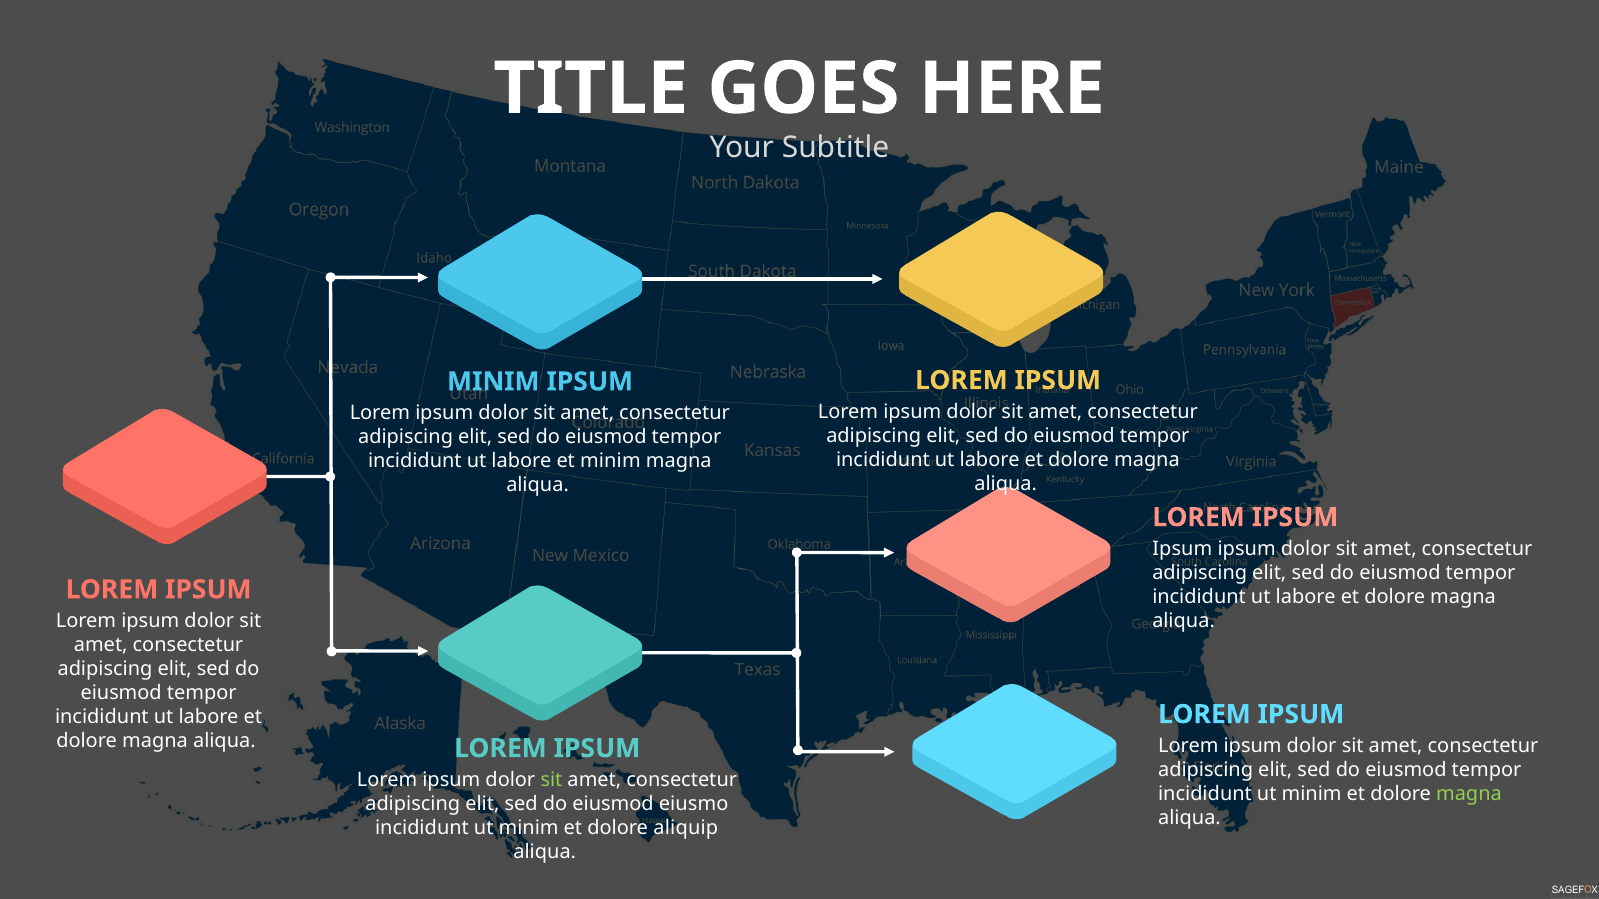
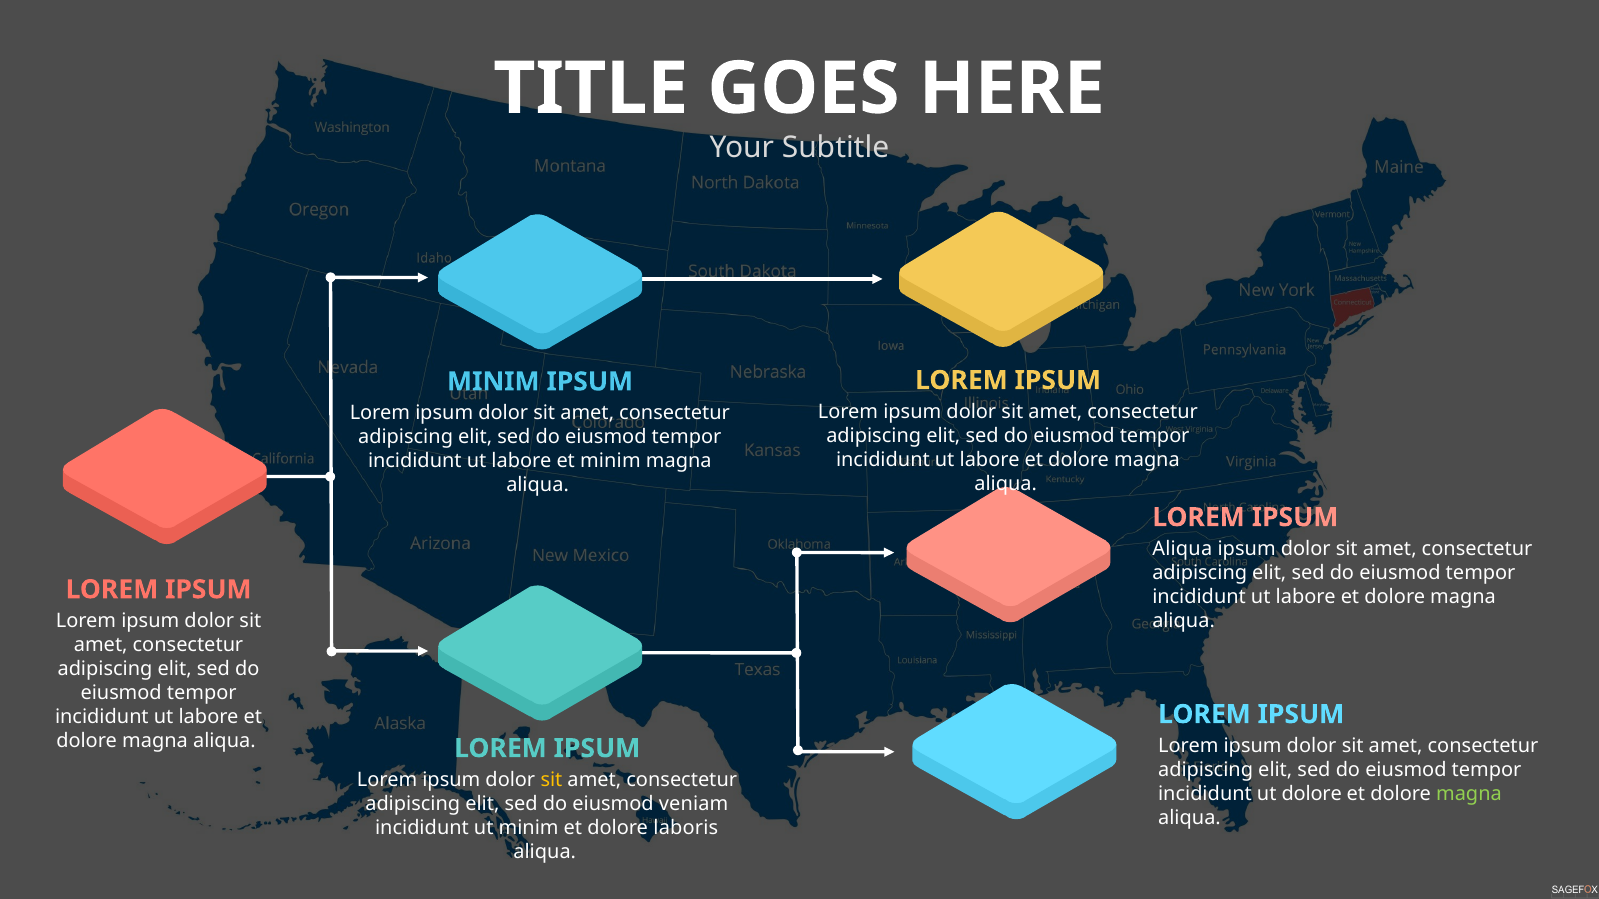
Ipsum at (1182, 549): Ipsum -> Aliqua
sit at (551, 780) colour: light green -> yellow
minim at (1312, 794): minim -> dolore
eiusmo: eiusmo -> veniam
aliquip: aliquip -> laboris
